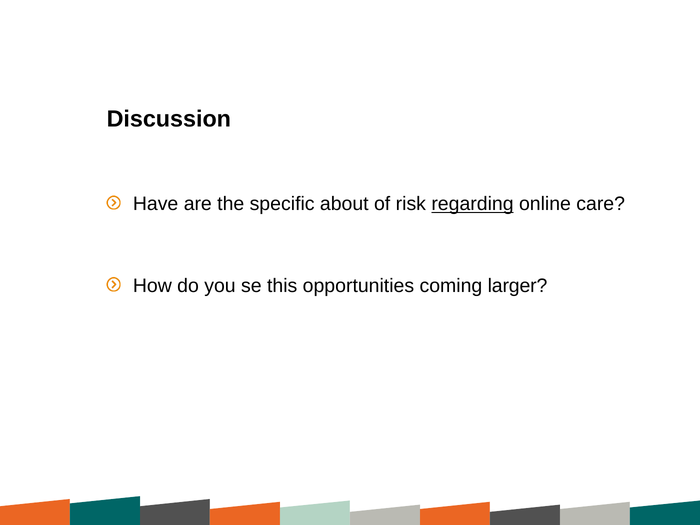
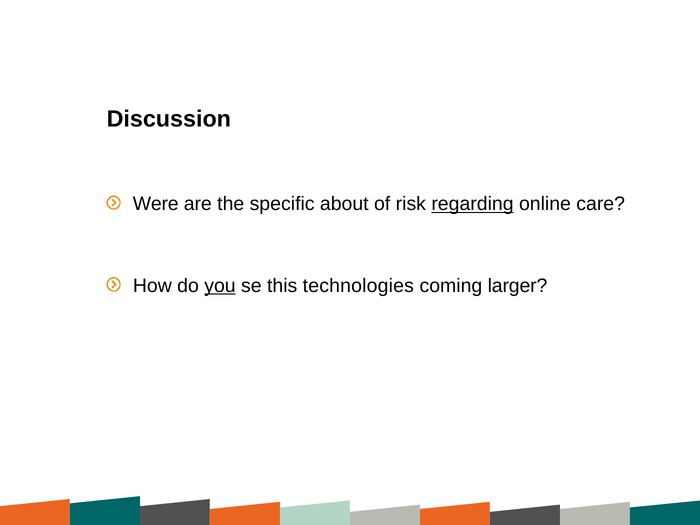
Have: Have -> Were
you underline: none -> present
opportunities: opportunities -> technologies
